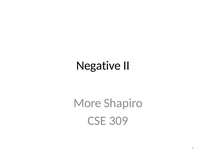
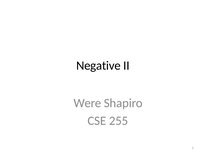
More: More -> Were
309: 309 -> 255
